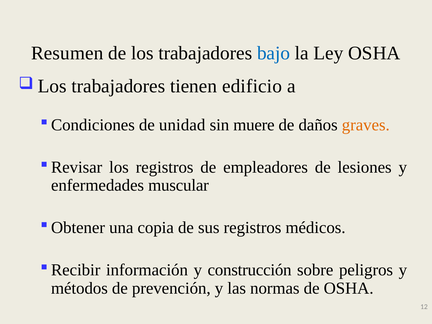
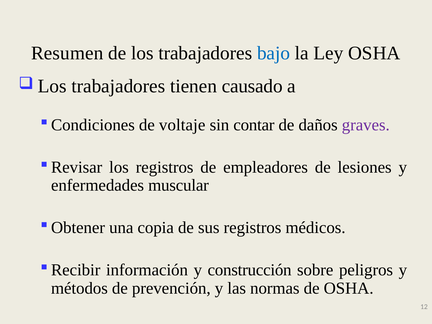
edificio: edificio -> causado
unidad: unidad -> voltaje
muere: muere -> contar
graves colour: orange -> purple
